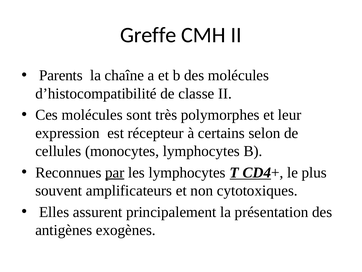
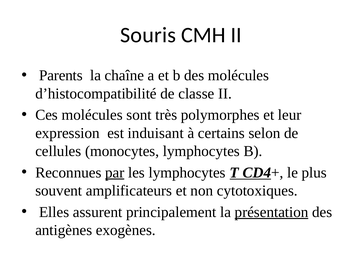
Greffe: Greffe -> Souris
récepteur: récepteur -> induisant
présentation underline: none -> present
